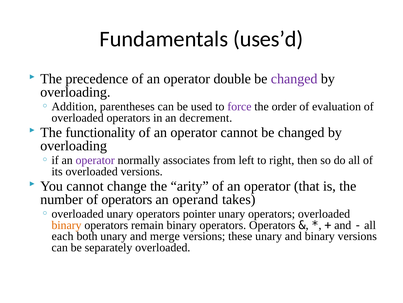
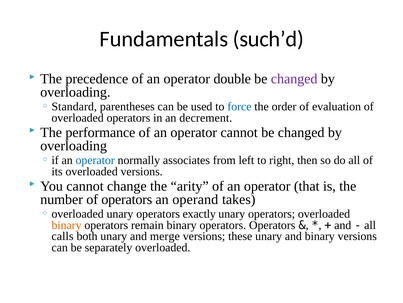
uses’d: uses’d -> such’d
Addition: Addition -> Standard
force colour: purple -> blue
functionality: functionality -> performance
operator at (95, 160) colour: purple -> blue
pointer: pointer -> exactly
each: each -> calls
